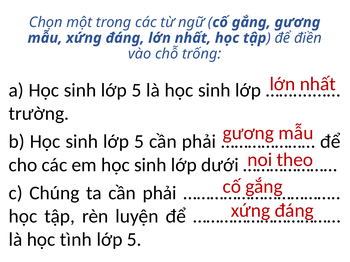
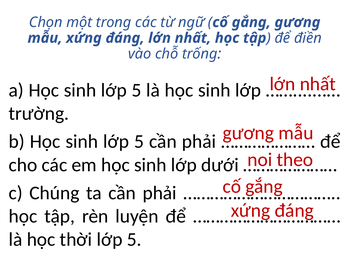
tình: tình -> thời
